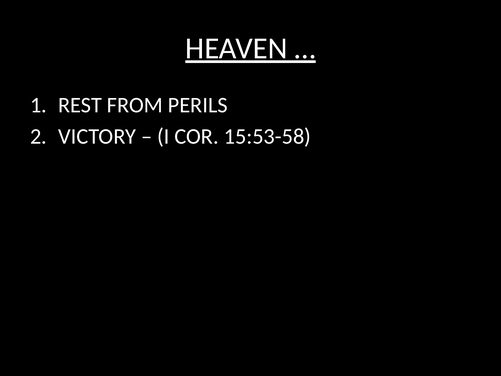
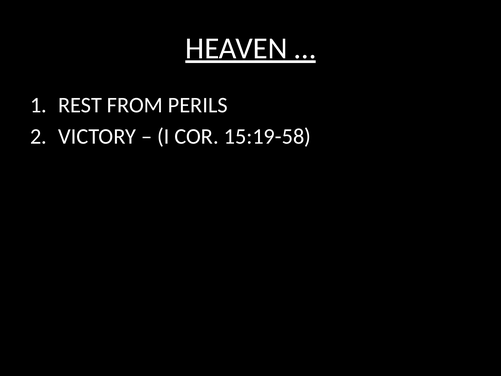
15:53-58: 15:53-58 -> 15:19-58
